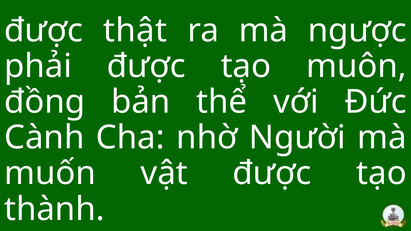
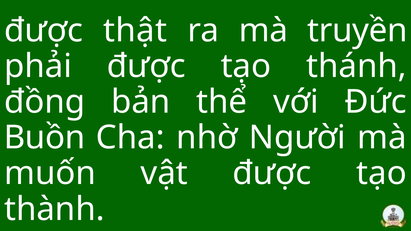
ngược: ngược -> truyền
muôn: muôn -> thánh
Cành: Cành -> Buồn
